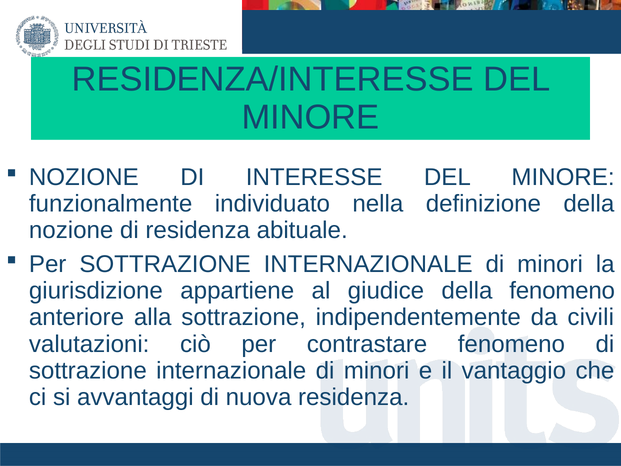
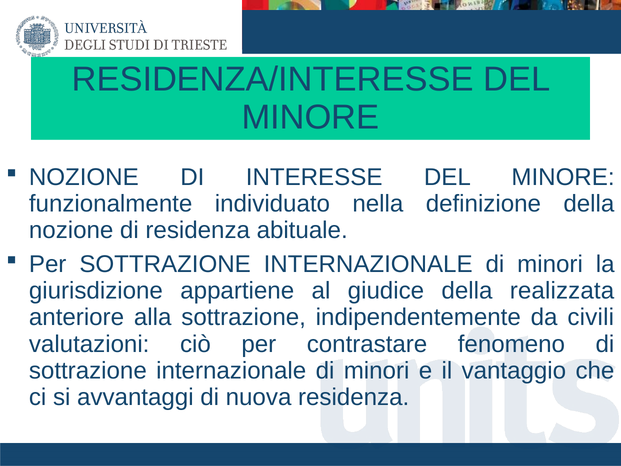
della fenomeno: fenomeno -> realizzata
